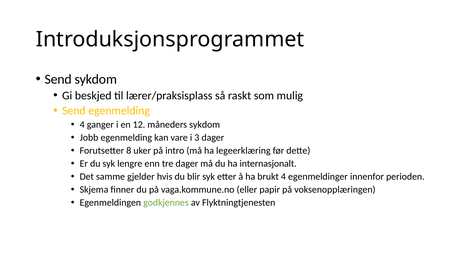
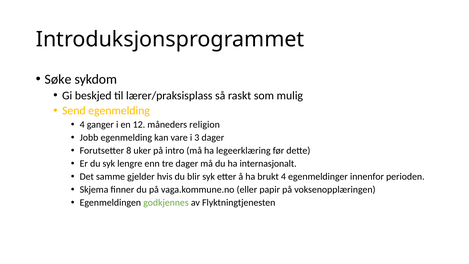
Send at (58, 79): Send -> Søke
måneders sykdom: sykdom -> religion
